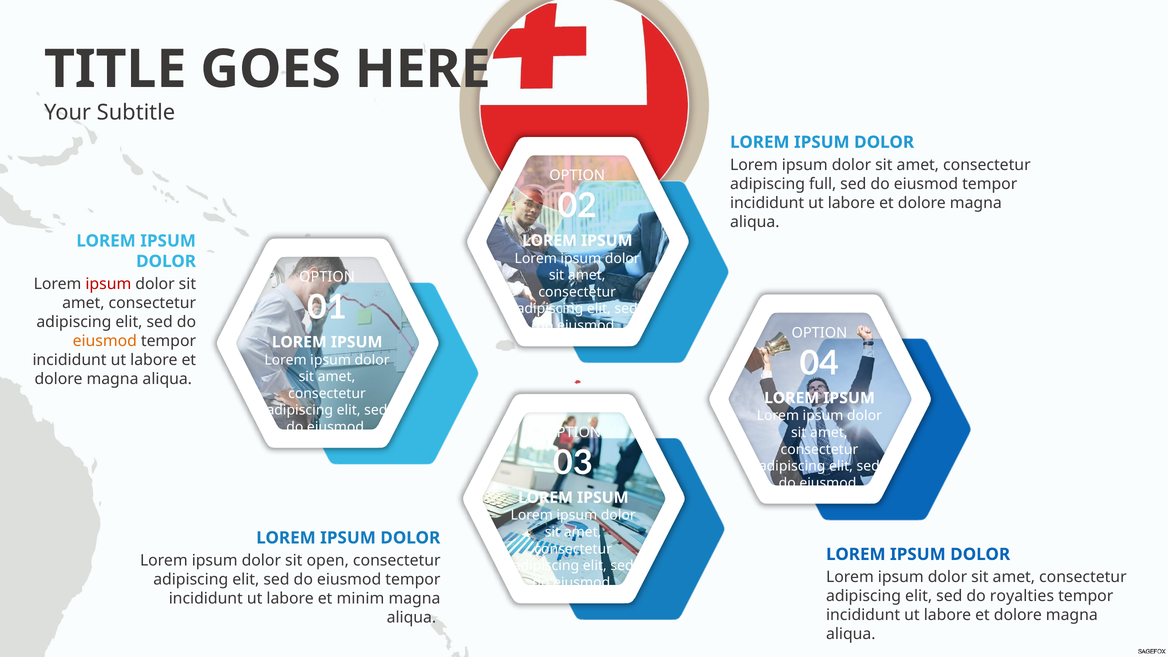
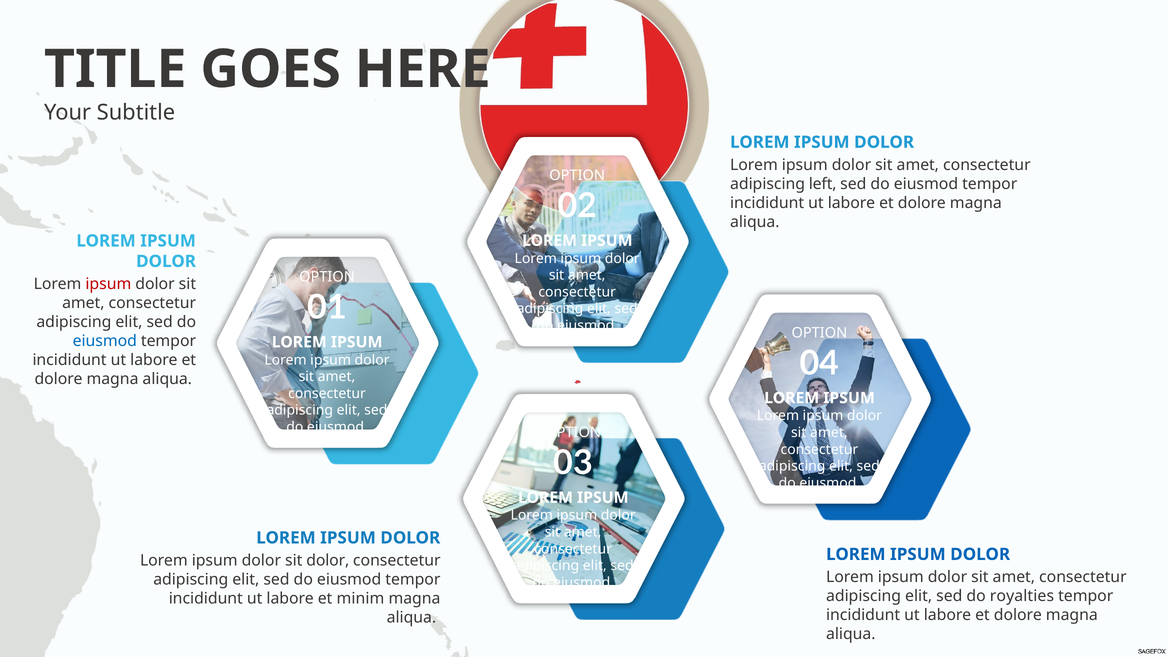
full: full -> left
eiusmod at (105, 341) colour: orange -> blue
sit open: open -> dolor
